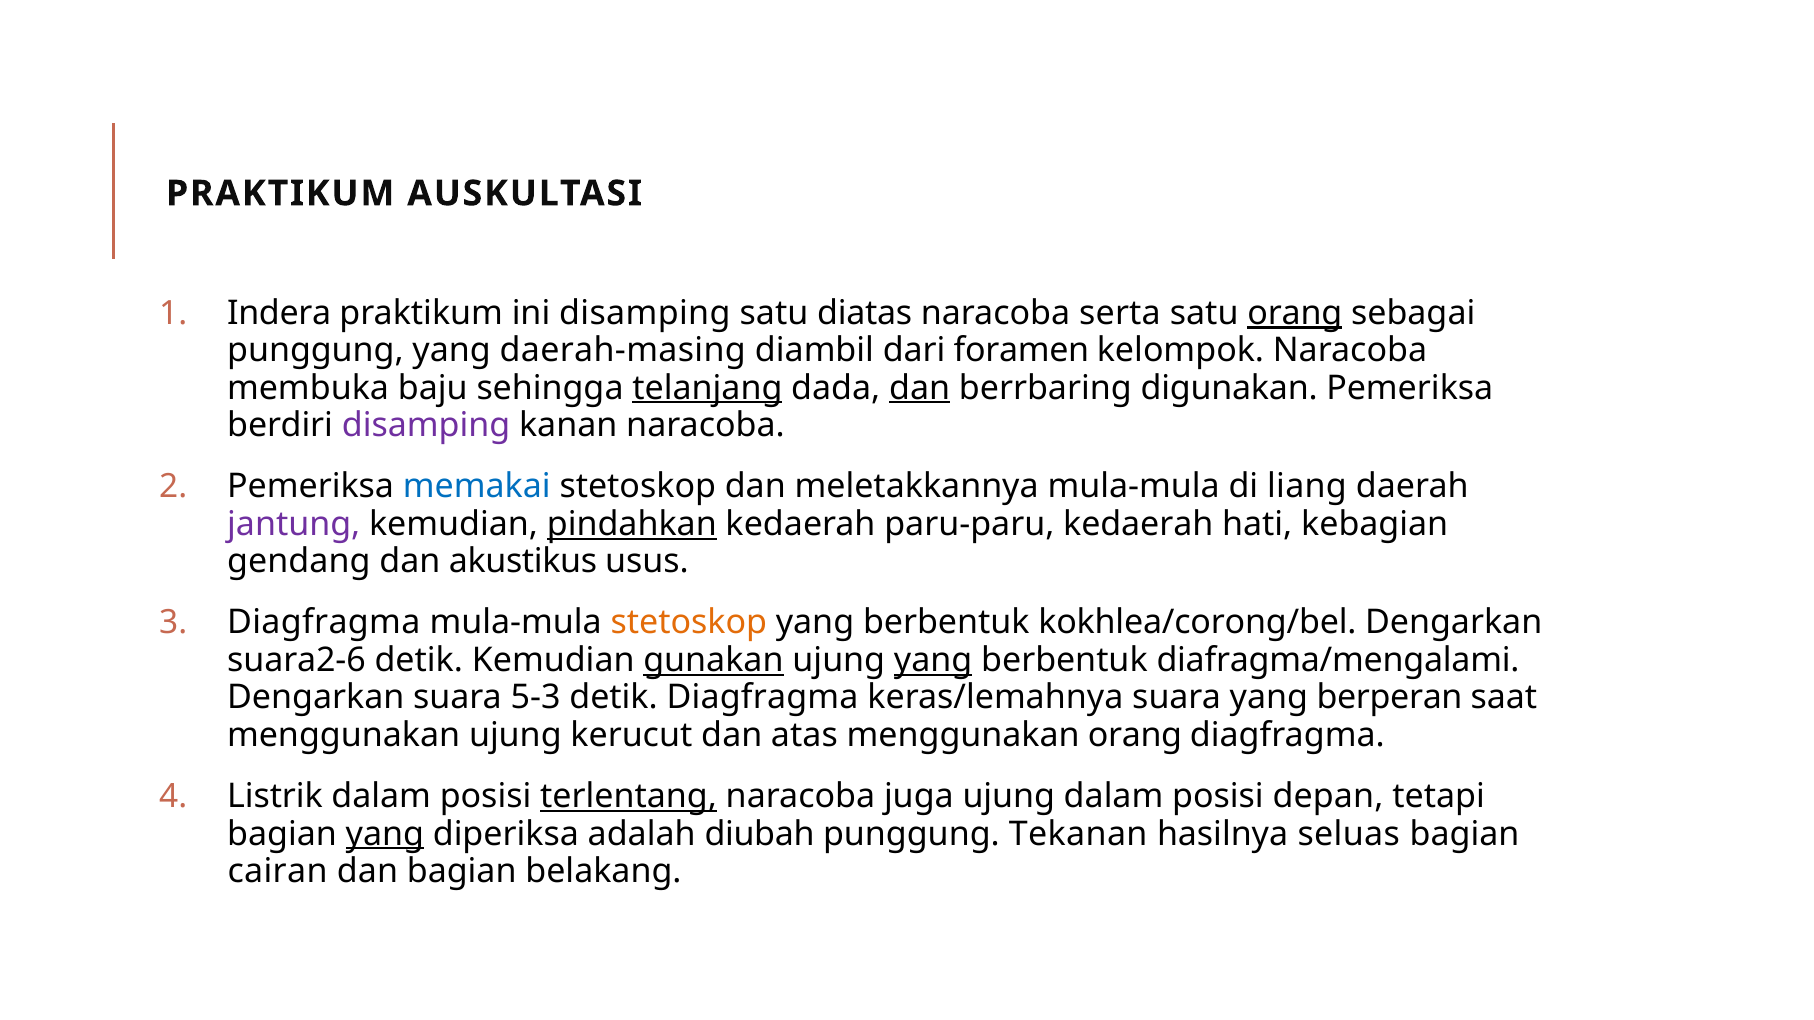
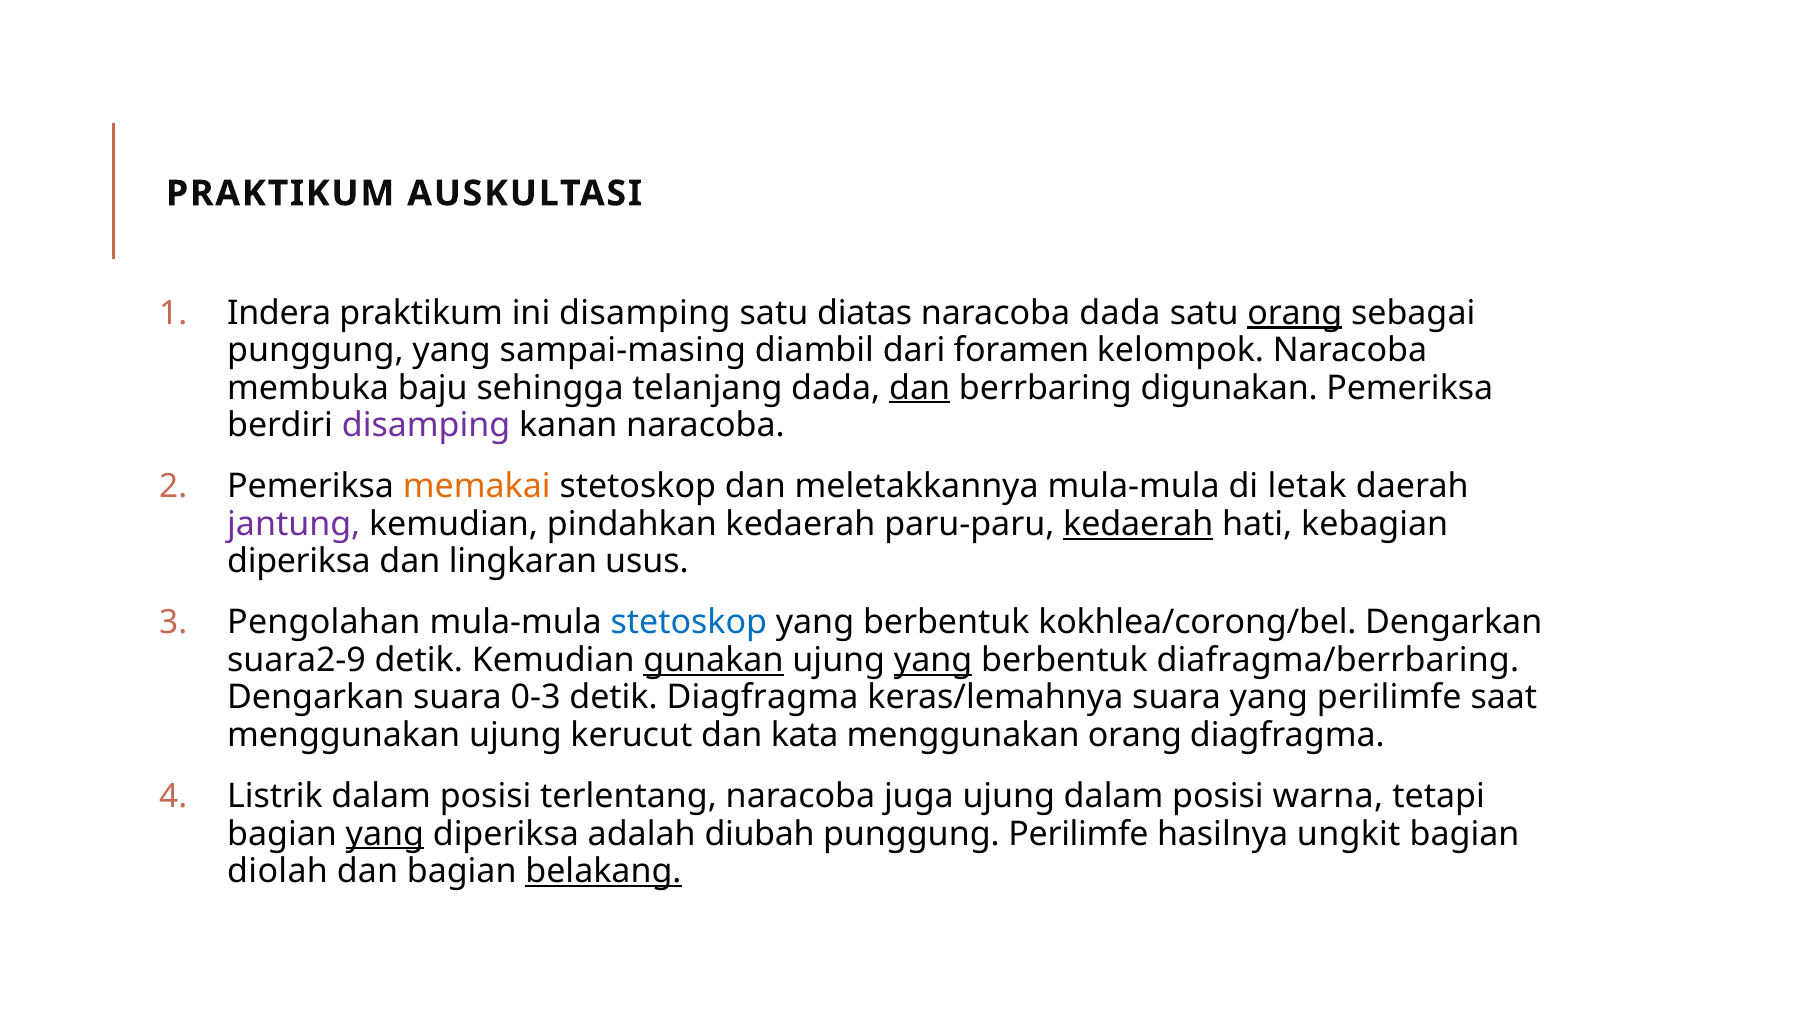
naracoba serta: serta -> dada
daerah-masing: daerah-masing -> sampai-masing
telanjang underline: present -> none
memakai colour: blue -> orange
liang: liang -> letak
pindahkan underline: present -> none
kedaerah at (1138, 524) underline: none -> present
gendang at (299, 562): gendang -> diperiksa
akustikus: akustikus -> lingkaran
Diagfragma at (324, 623): Diagfragma -> Pengolahan
stetoskop at (689, 623) colour: orange -> blue
suara2-6: suara2-6 -> suara2-9
diafragma/mengalami: diafragma/mengalami -> diafragma/berrbaring
5-3: 5-3 -> 0-3
yang berperan: berperan -> perilimfe
atas: atas -> kata
terlentang underline: present -> none
depan: depan -> warna
punggung Tekanan: Tekanan -> Perilimfe
seluas: seluas -> ungkit
cairan: cairan -> diolah
belakang underline: none -> present
